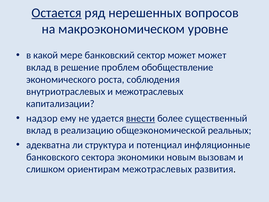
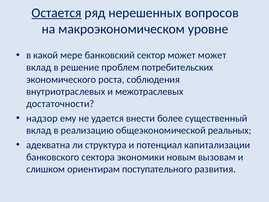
обобществление: обобществление -> потребительских
капитализации: капитализации -> достаточности
внести underline: present -> none
инфляционные: инфляционные -> капитализации
ориентирам межотраслевых: межотраслевых -> поступательного
